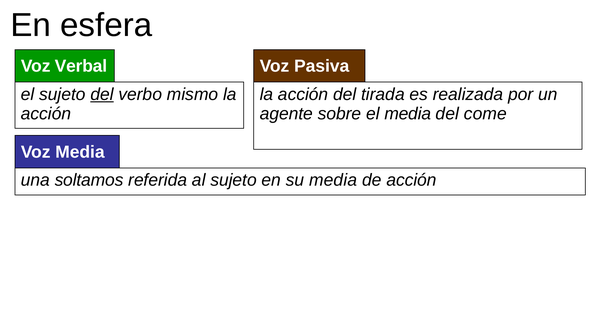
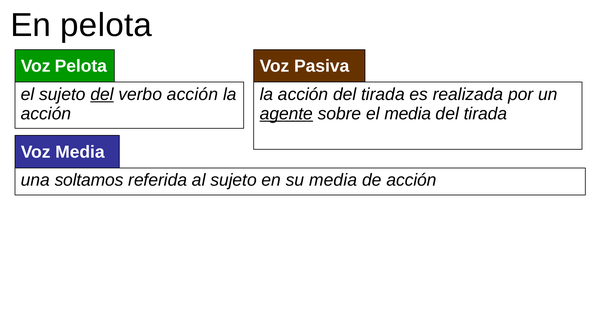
En esfera: esfera -> pelota
Voz Verbal: Verbal -> Pelota
verbo mismo: mismo -> acción
agente underline: none -> present
come at (485, 114): come -> tirada
